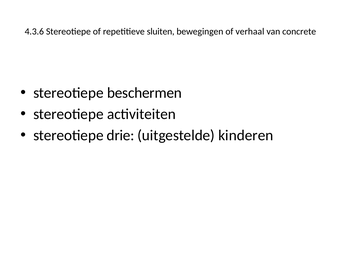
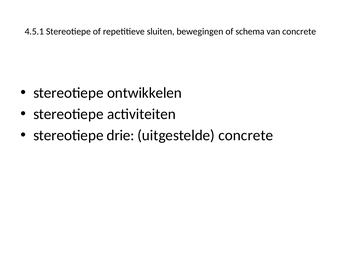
4.3.6: 4.3.6 -> 4.5.1
verhaal: verhaal -> schema
beschermen: beschermen -> ontwikkelen
uitgestelde kinderen: kinderen -> concrete
